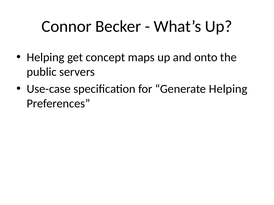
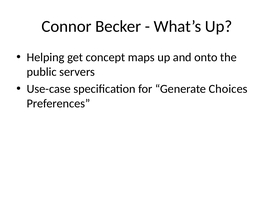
Generate Helping: Helping -> Choices
